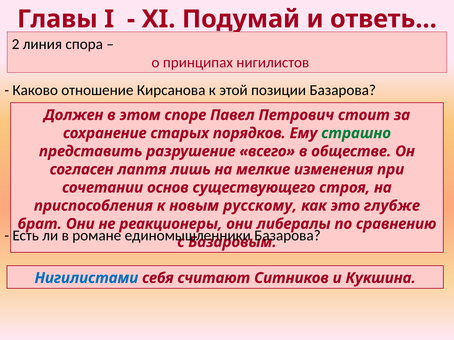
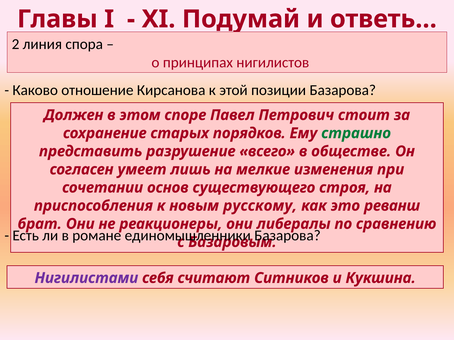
лаптя: лаптя -> умеет
глубже: глубже -> реванш
Нигилистами colour: blue -> purple
